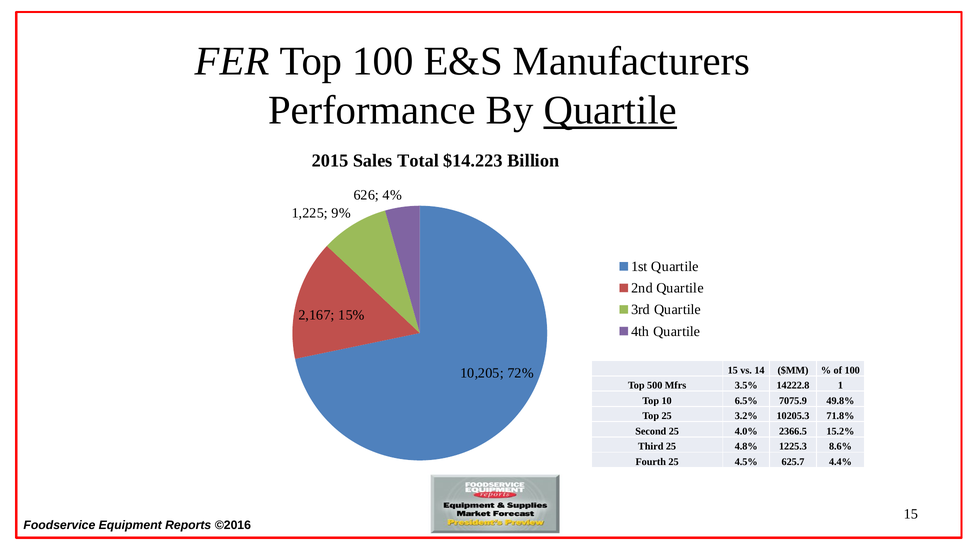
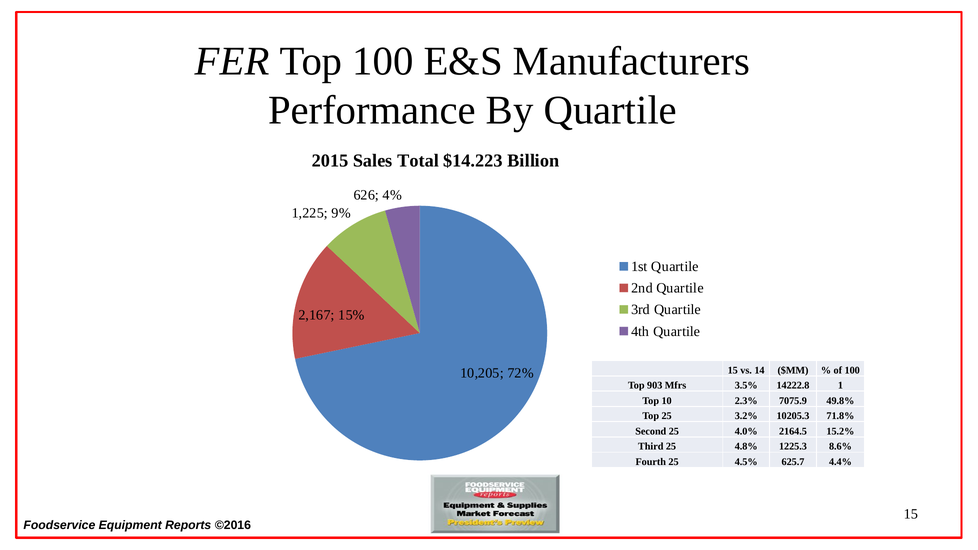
Quartile at (610, 110) underline: present -> none
500: 500 -> 903
6.5%: 6.5% -> 2.3%
2366.5: 2366.5 -> 2164.5
